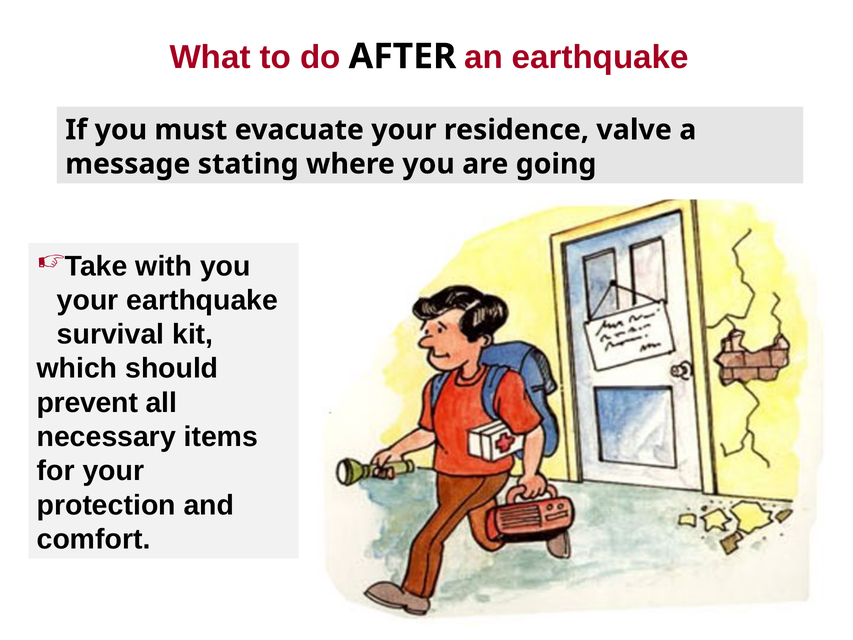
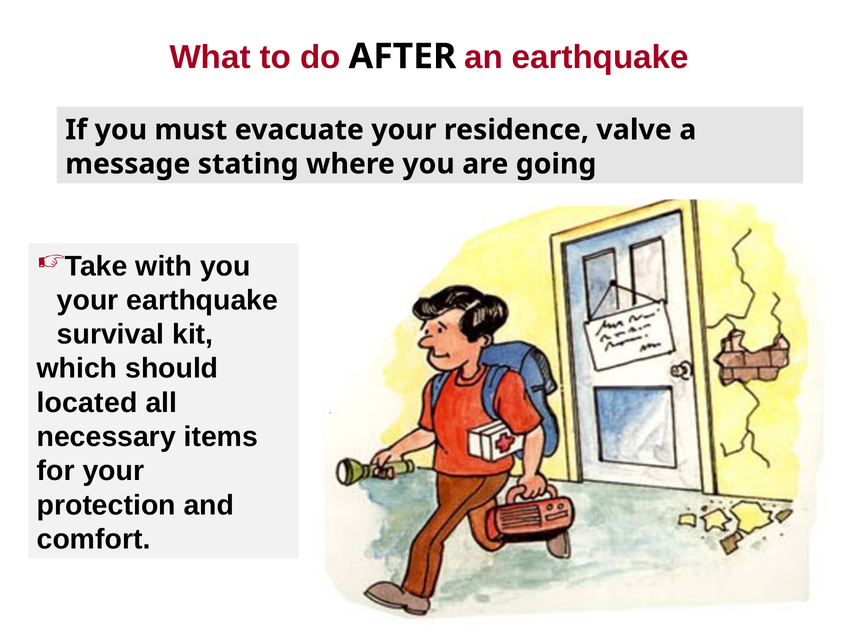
prevent: prevent -> located
